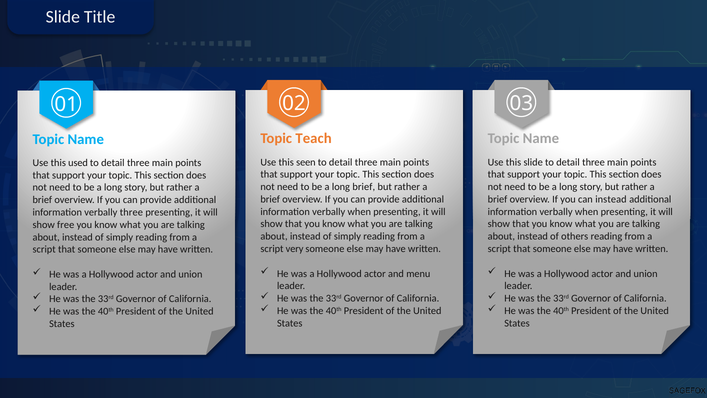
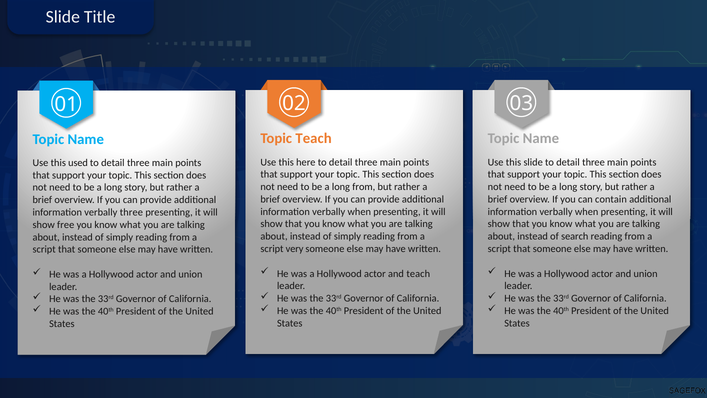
seen: seen -> here
long brief: brief -> from
can instead: instead -> contain
others: others -> search
and menu: menu -> teach
